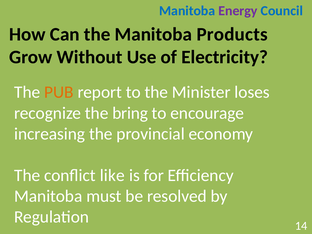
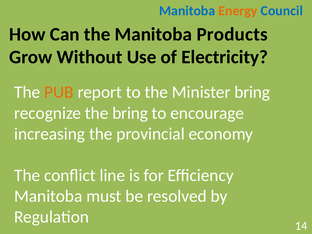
Energy colour: purple -> orange
Minister loses: loses -> bring
like: like -> line
